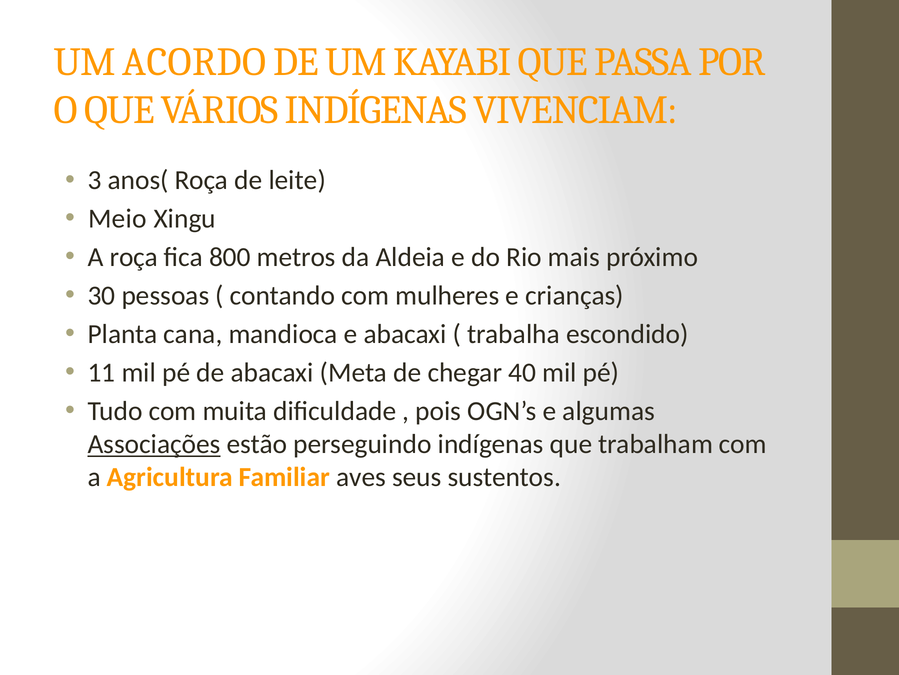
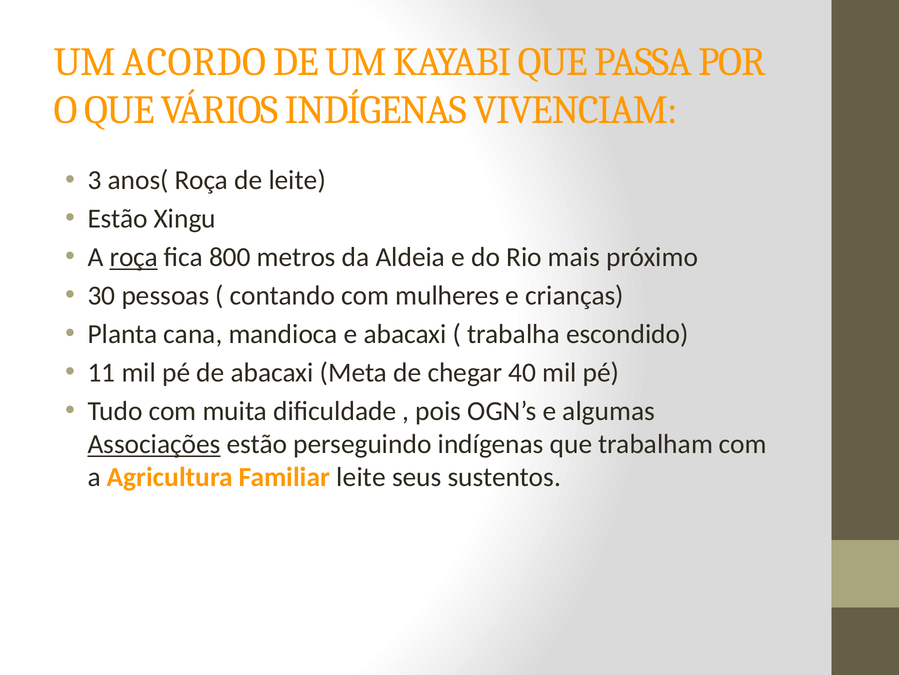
Meio at (117, 219): Meio -> Estão
roça at (134, 257) underline: none -> present
Familiar aves: aves -> leite
